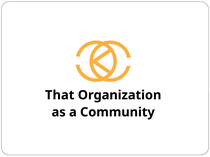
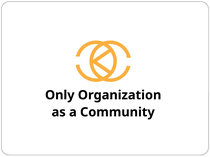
That: That -> Only
